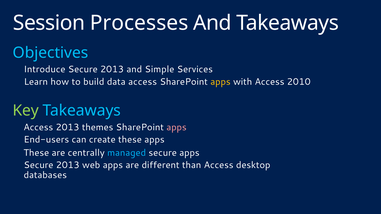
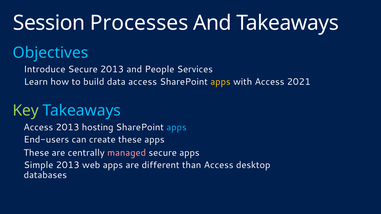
Simple: Simple -> People
2010: 2010 -> 2021
themes: themes -> hosting
apps at (177, 127) colour: pink -> light blue
managed colour: light blue -> pink
Secure at (39, 165): Secure -> Simple
